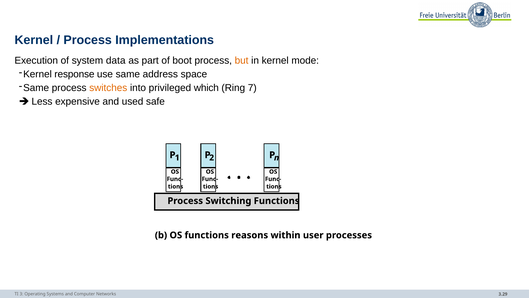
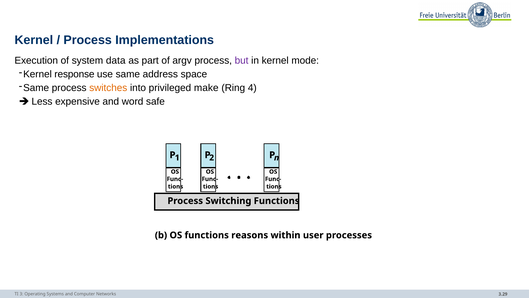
boot: boot -> argv
but colour: orange -> purple
which: which -> make
7: 7 -> 4
used: used -> word
